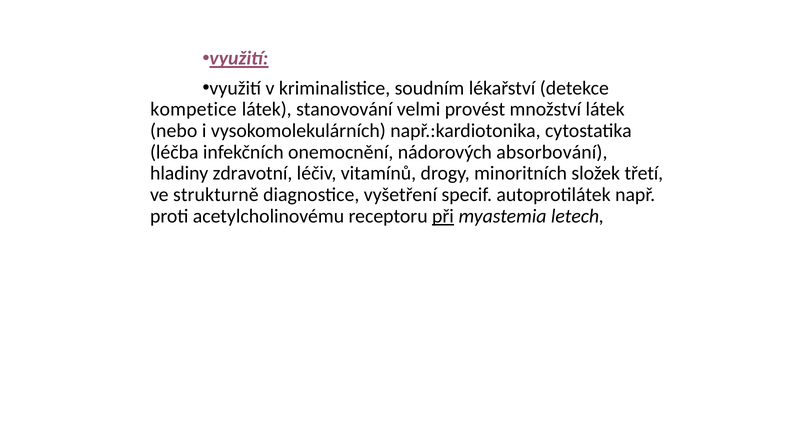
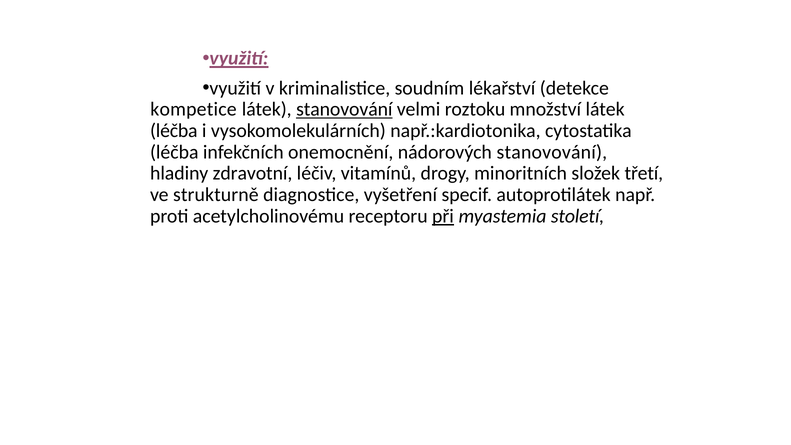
stanovování at (344, 109) underline: none -> present
provést: provést -> roztoku
nebo at (174, 131): nebo -> léčba
nádorových absorbování: absorbování -> stanovování
letech: letech -> století
